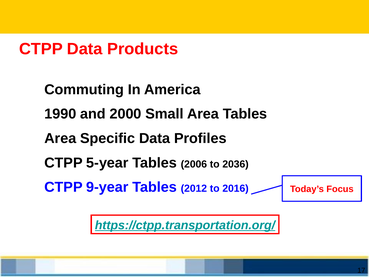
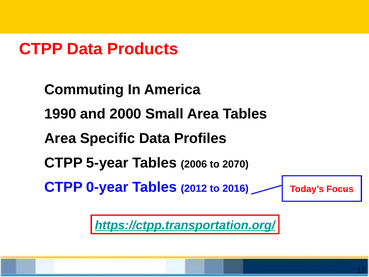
2036: 2036 -> 2070
9-year: 9-year -> 0-year
